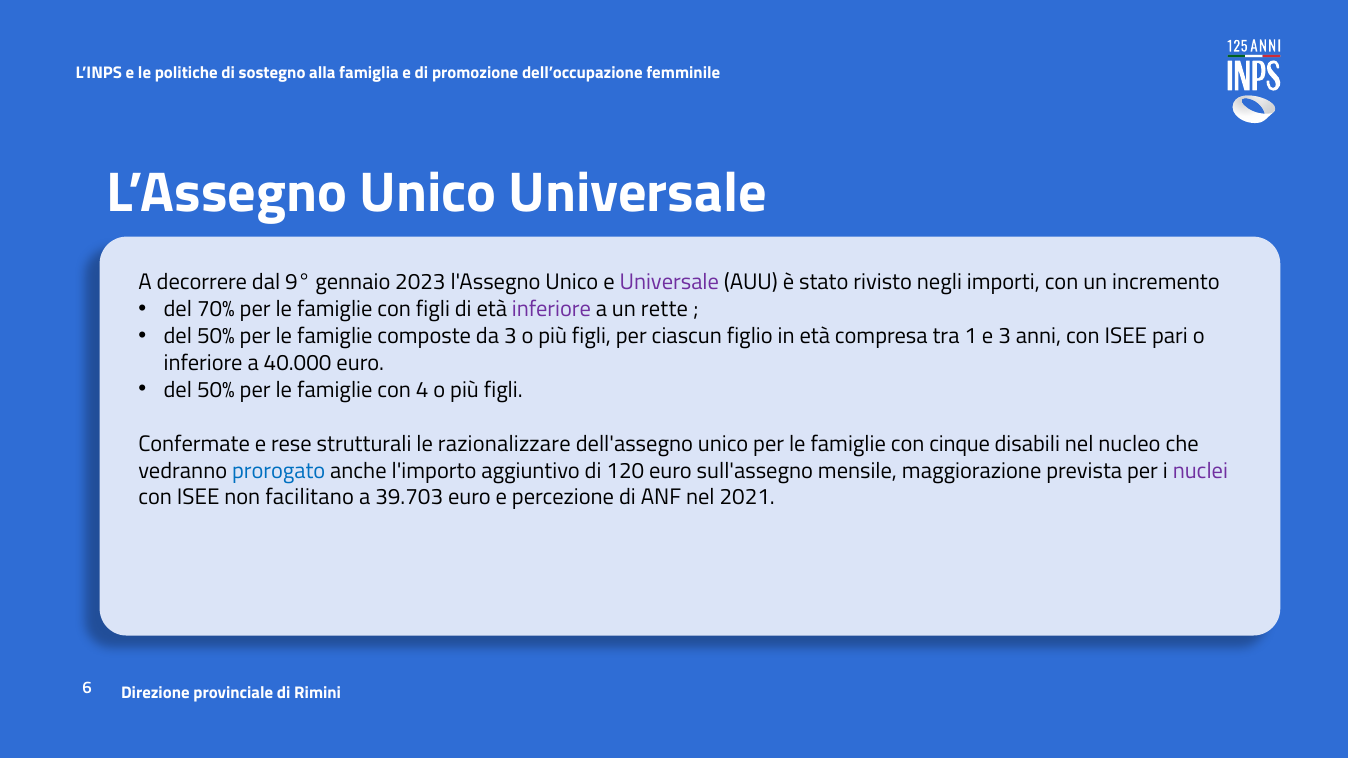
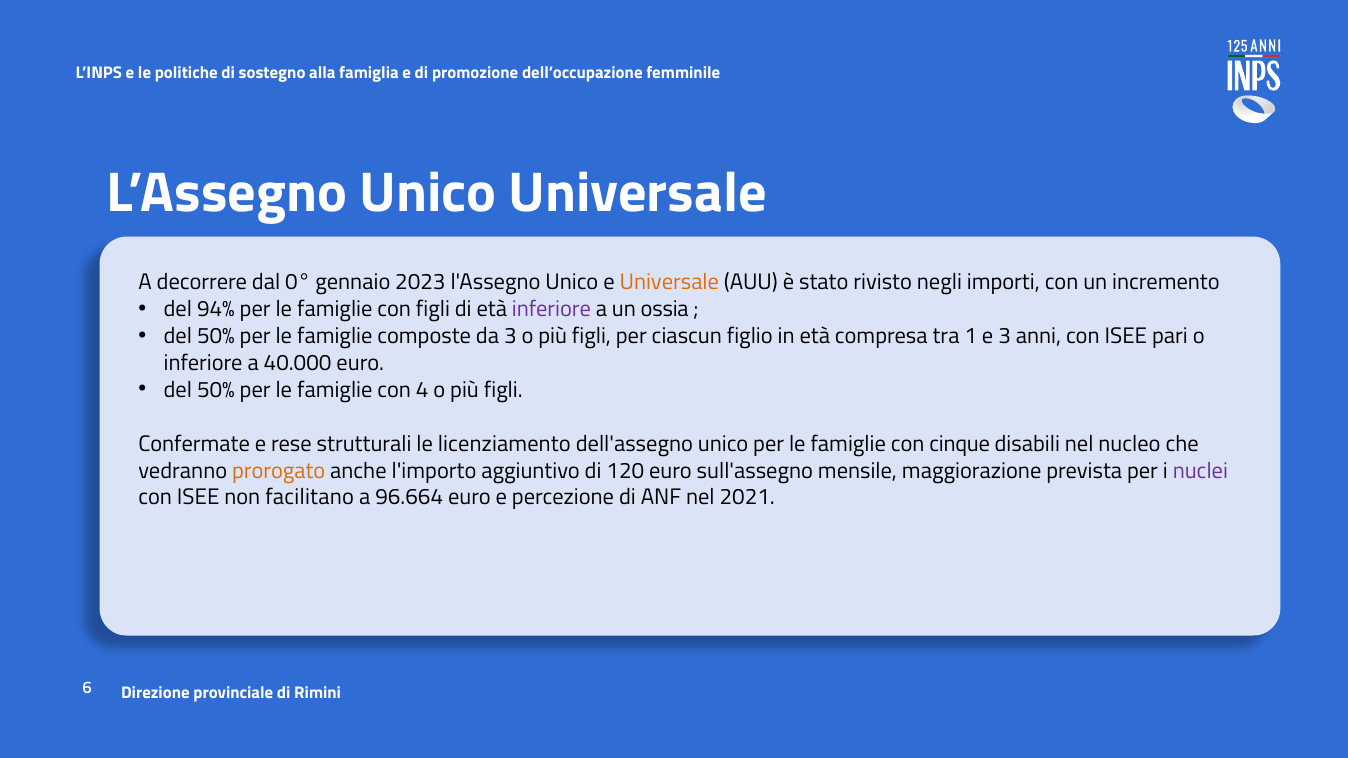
9°: 9° -> 0°
Universale at (669, 282) colour: purple -> orange
70%: 70% -> 94%
rette: rette -> ossia
razionalizzare: razionalizzare -> licenziamento
prorogato colour: blue -> orange
39.703: 39.703 -> 96.664
